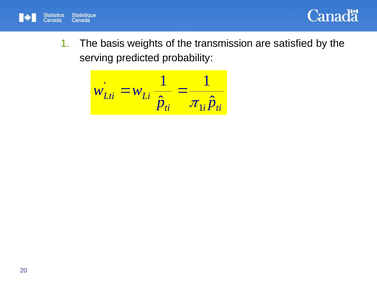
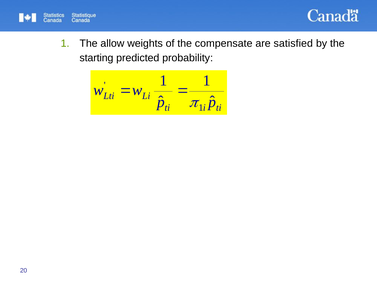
basis: basis -> allow
transmission: transmission -> compensate
serving: serving -> starting
